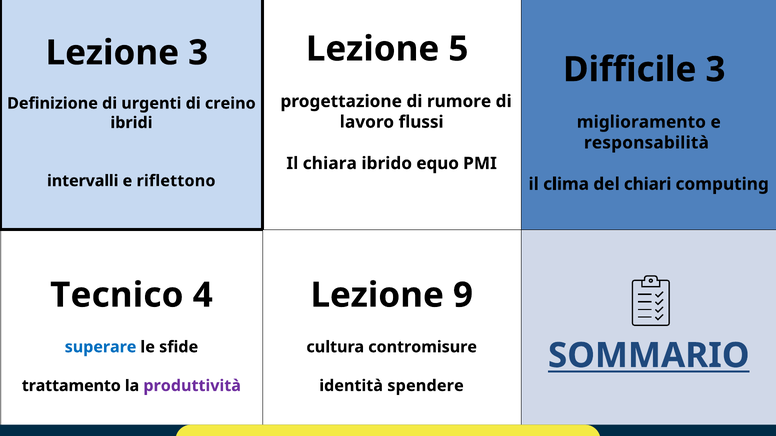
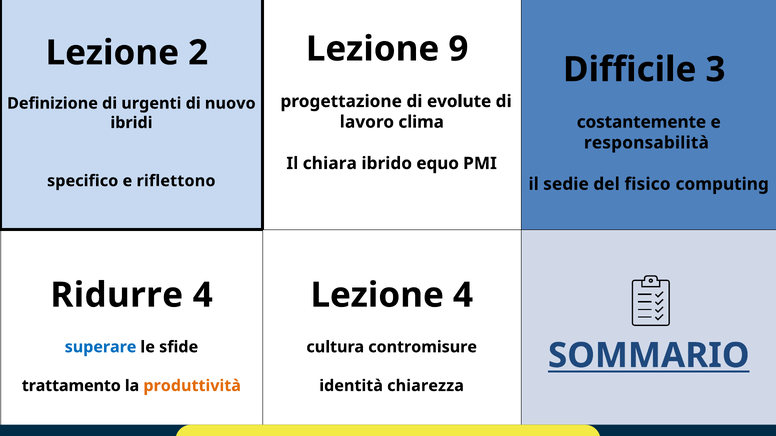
5: 5 -> 9
Lezione 3: 3 -> 2
rumore: rumore -> evolute
creino: creino -> nuovo
flussi: flussi -> clima
miglioramento: miglioramento -> costantemente
intervalli: intervalli -> specifico
clima: clima -> sedie
chiari: chiari -> fisico
Tecnico: Tecnico -> Ridurre
Lezione 9: 9 -> 4
produttività colour: purple -> orange
spendere: spendere -> chiarezza
